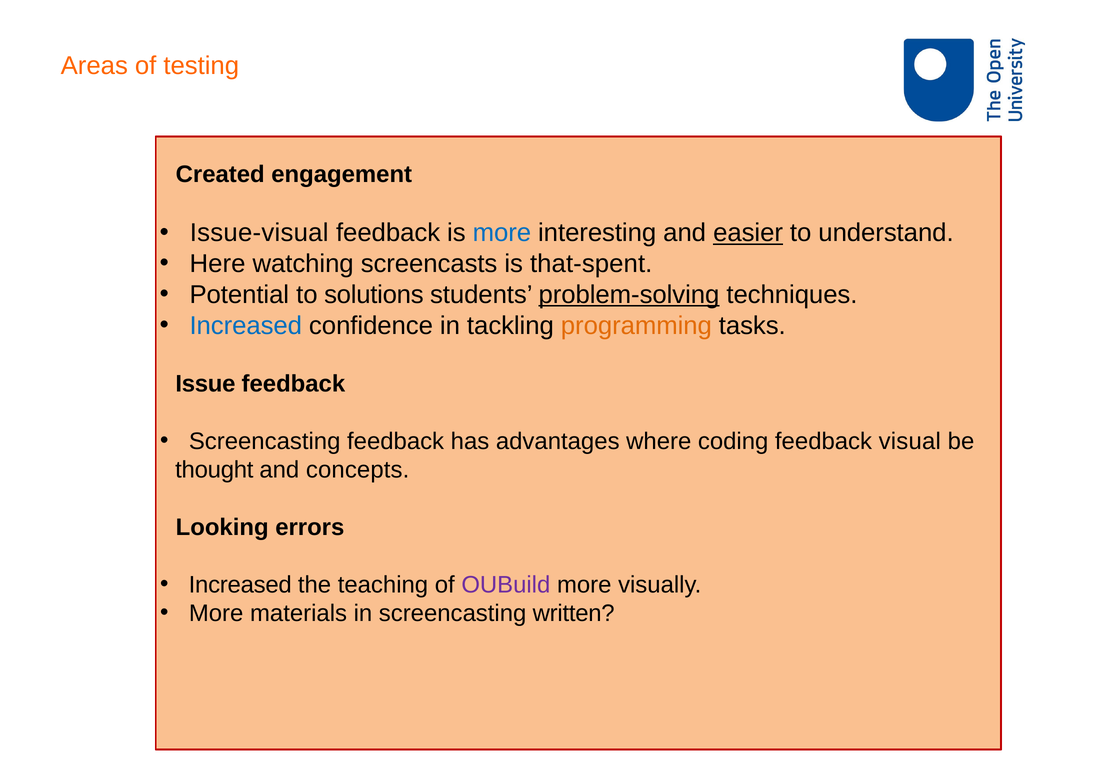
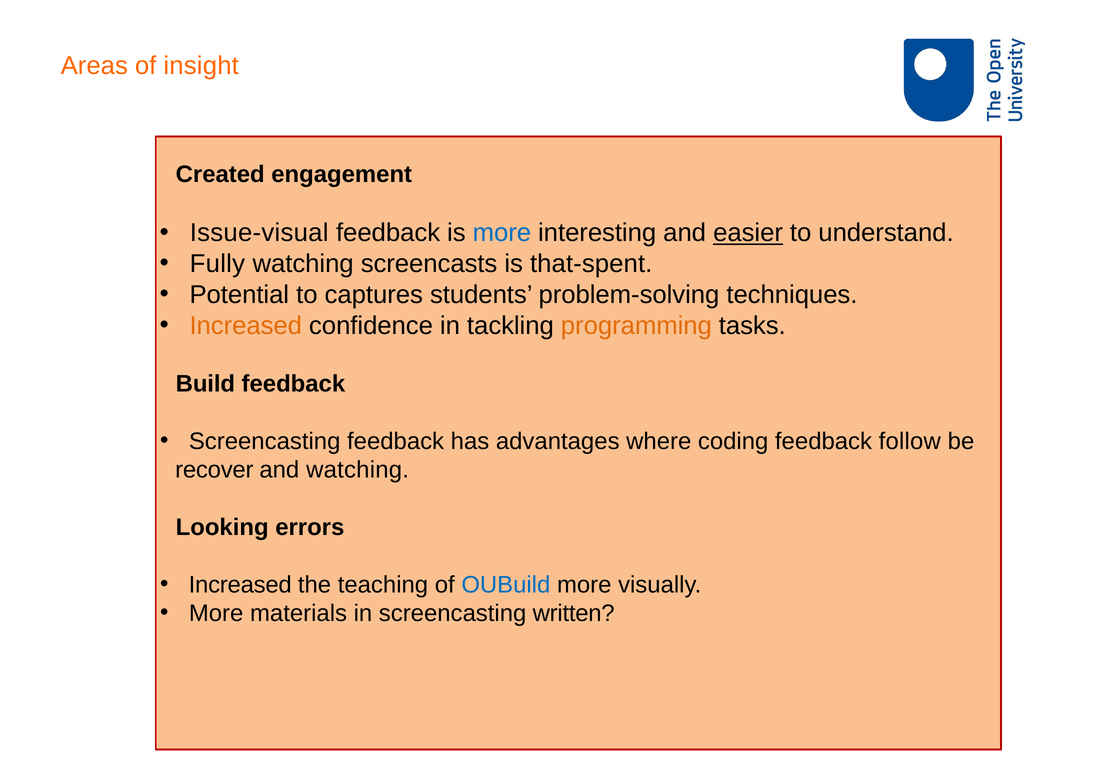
testing: testing -> insight
Here: Here -> Fully
solutions: solutions -> captures
problem-solving underline: present -> none
Increased at (246, 326) colour: blue -> orange
Issue: Issue -> Build
visual: visual -> follow
thought: thought -> recover
and concepts: concepts -> watching
OUBuild colour: purple -> blue
